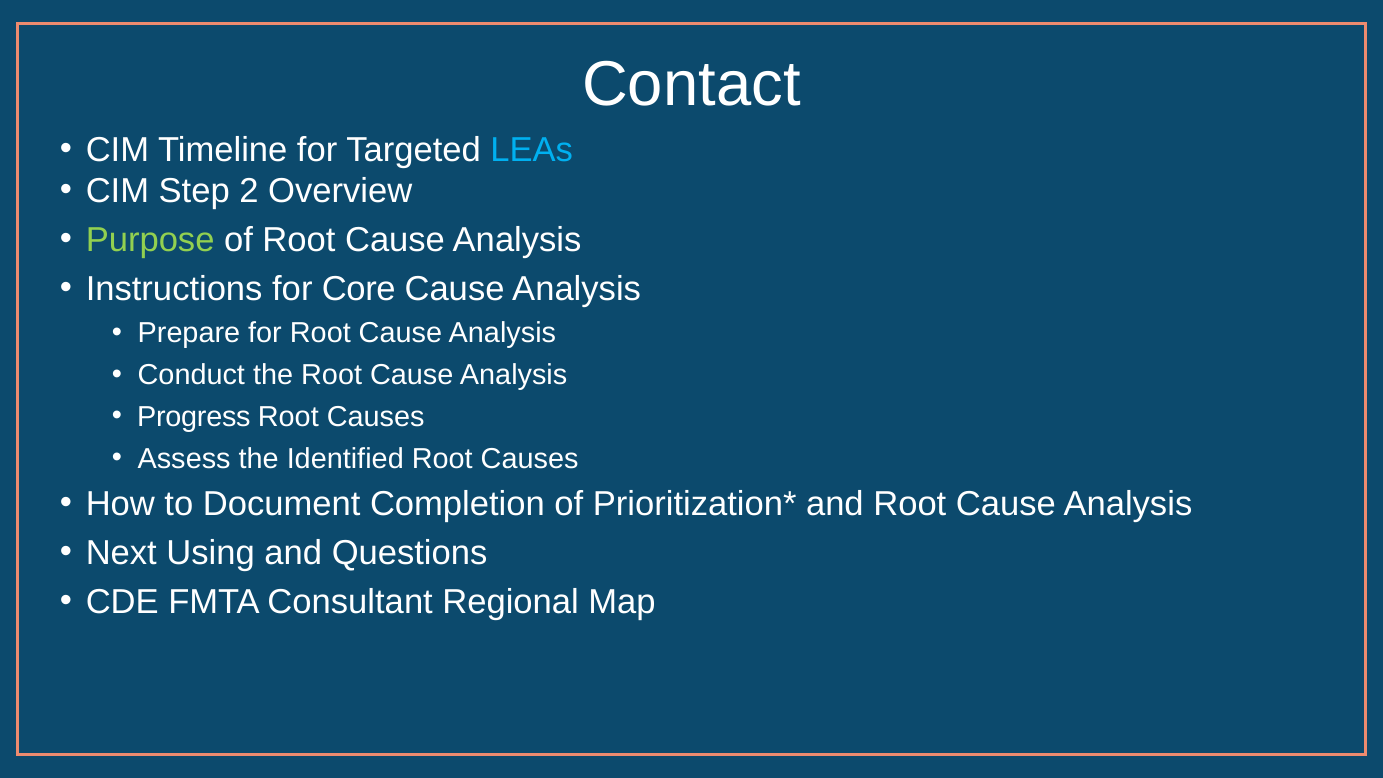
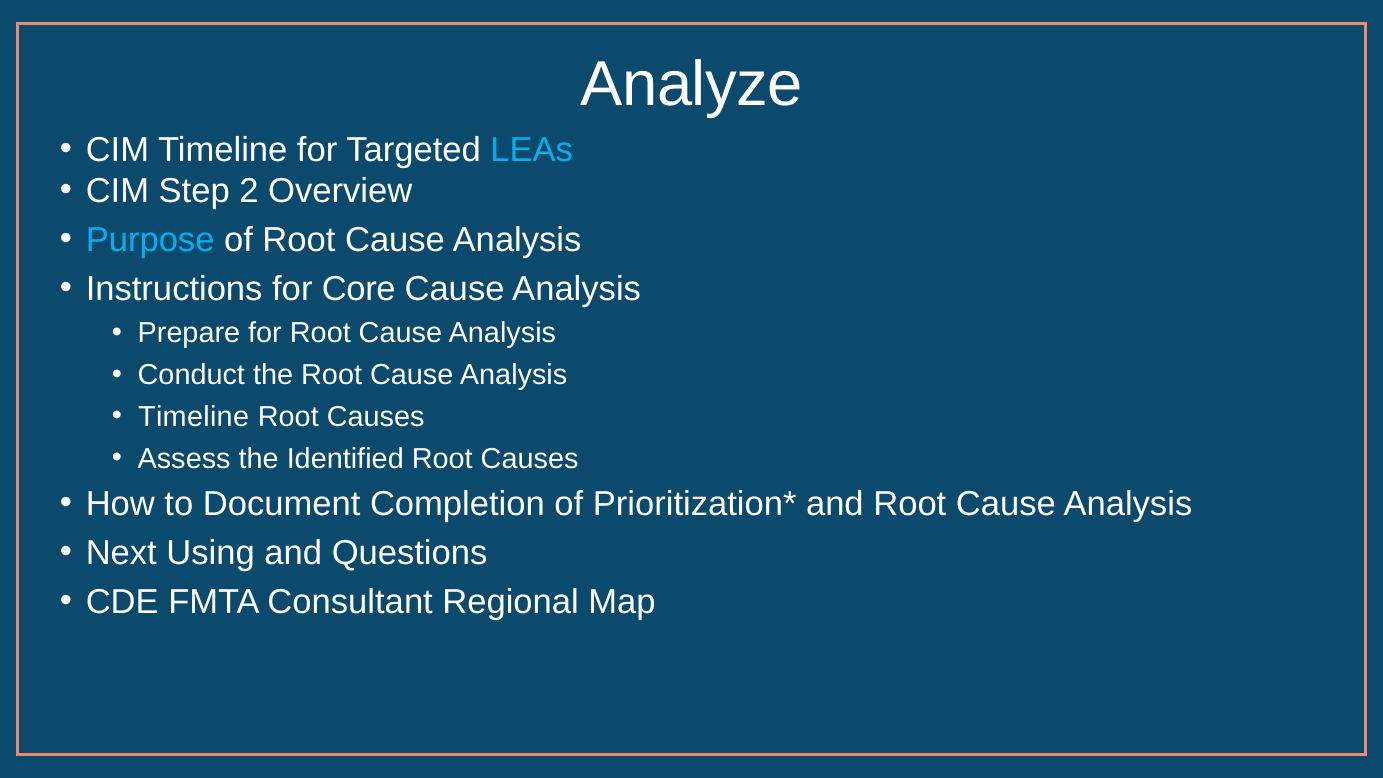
Contact: Contact -> Analyze
Purpose colour: light green -> light blue
Progress at (194, 417): Progress -> Timeline
